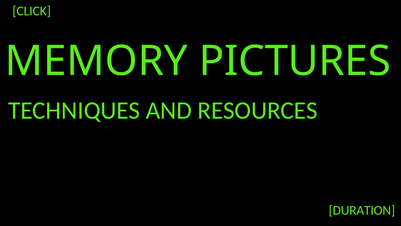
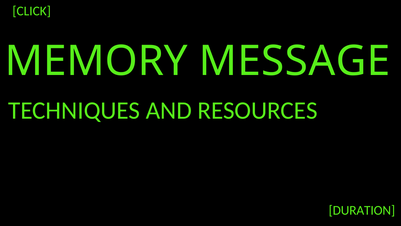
PICTURES: PICTURES -> MESSAGE
